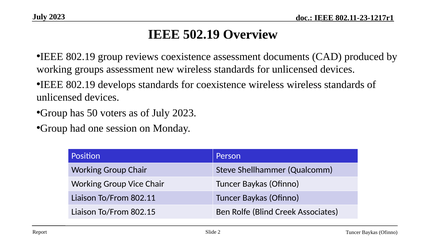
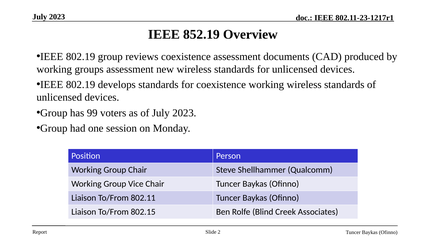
502.19: 502.19 -> 852.19
coexistence wireless: wireless -> working
50: 50 -> 99
